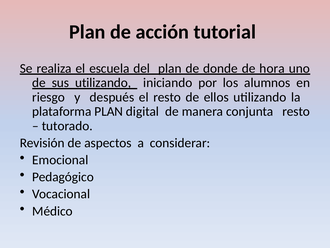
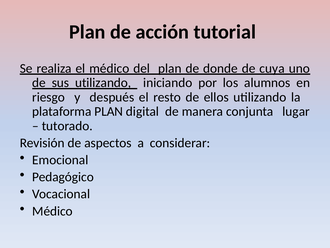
el escuela: escuela -> médico
hora: hora -> cuya
conjunta resto: resto -> lugar
